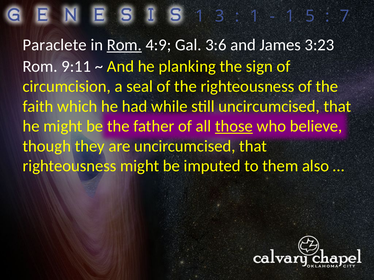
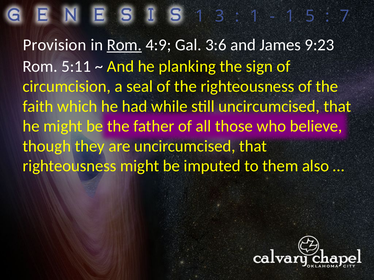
Paraclete: Paraclete -> Provision
3:23: 3:23 -> 9:23
9:11: 9:11 -> 5:11
those underline: present -> none
